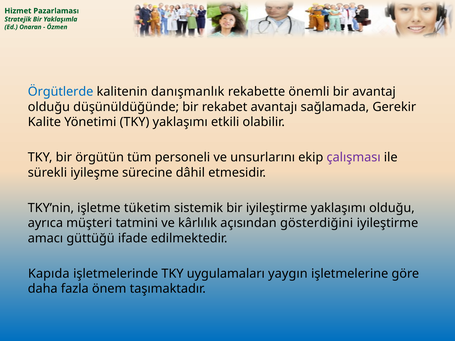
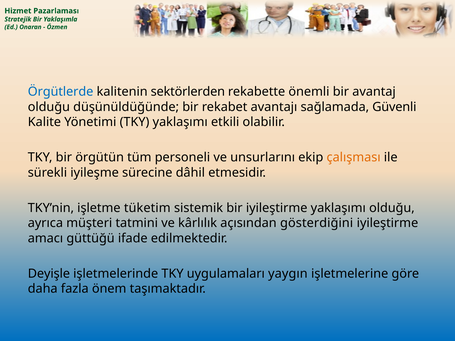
danışmanlık: danışmanlık -> sektörlerden
Gerekir: Gerekir -> Güvenli
çalışması colour: purple -> orange
Kapıda: Kapıda -> Deyişle
